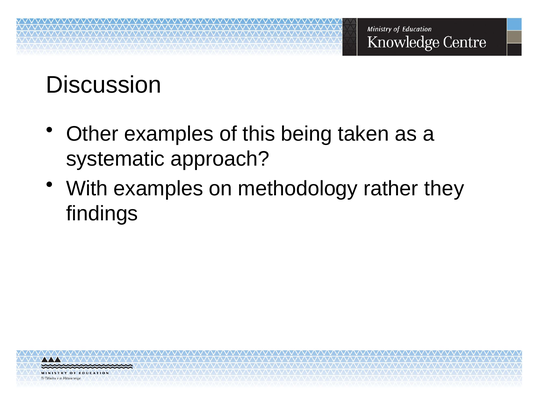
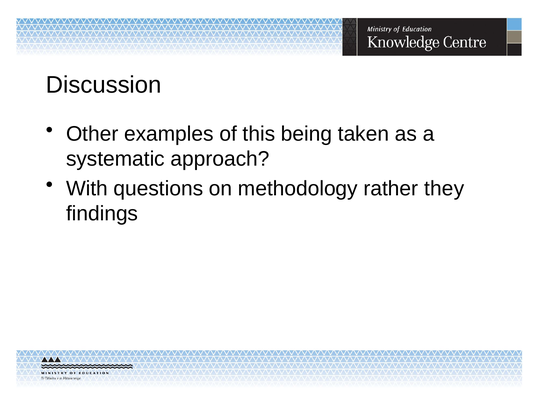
With examples: examples -> questions
